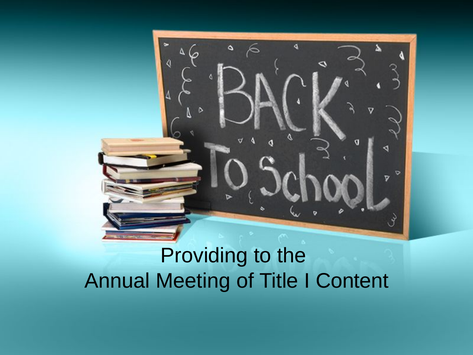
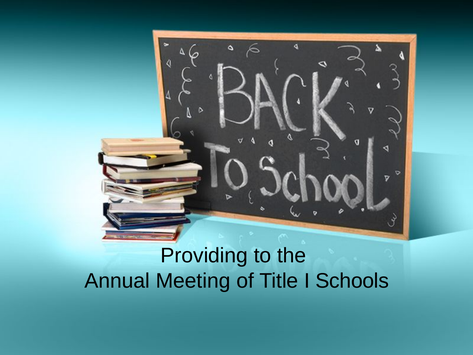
Content: Content -> Schools
